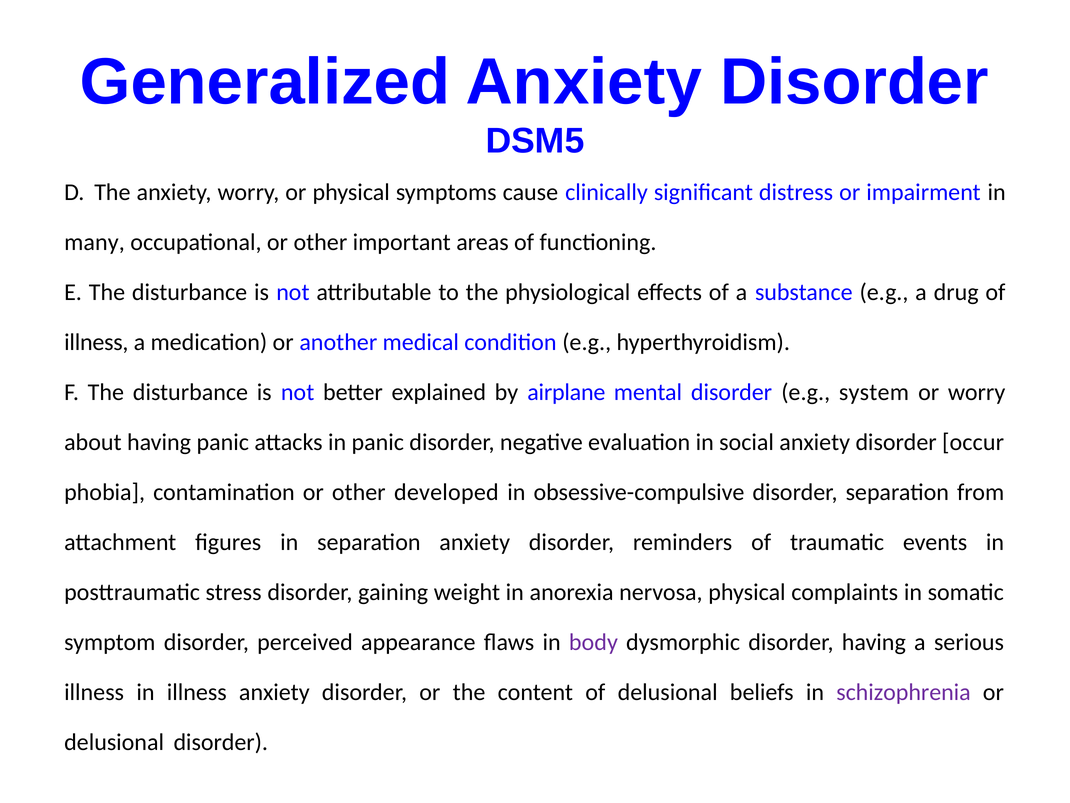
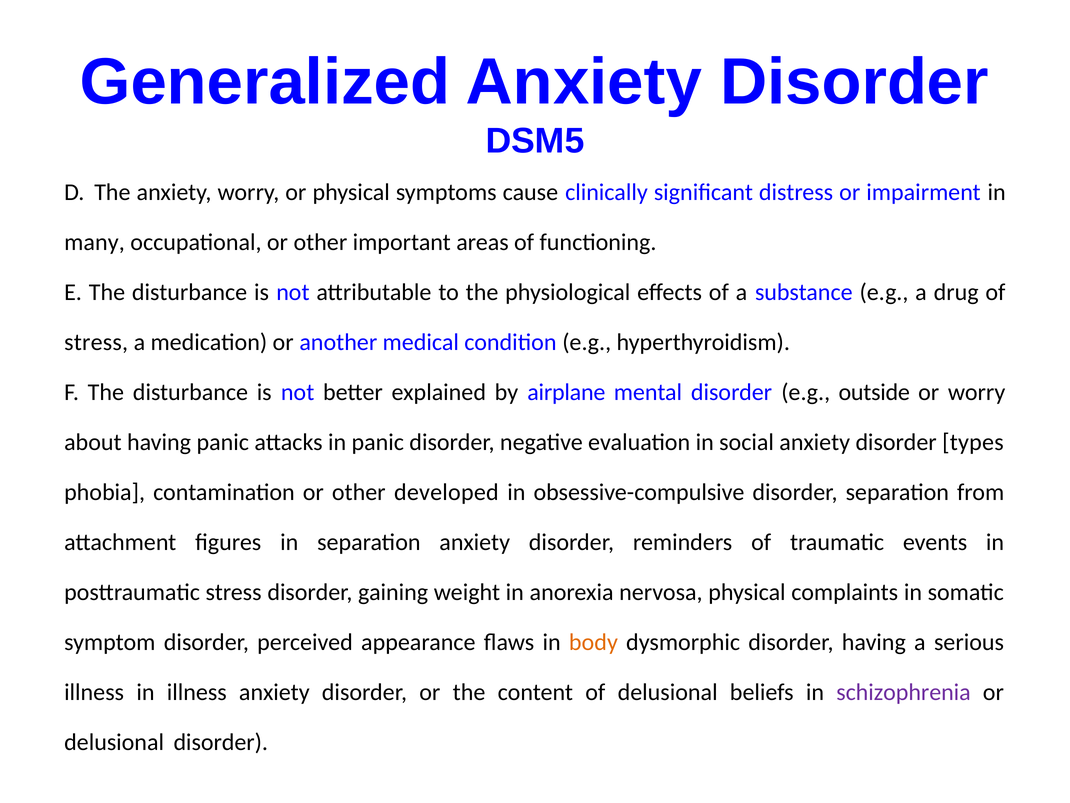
illness at (96, 342): illness -> stress
system: system -> outside
occur: occur -> types
body colour: purple -> orange
